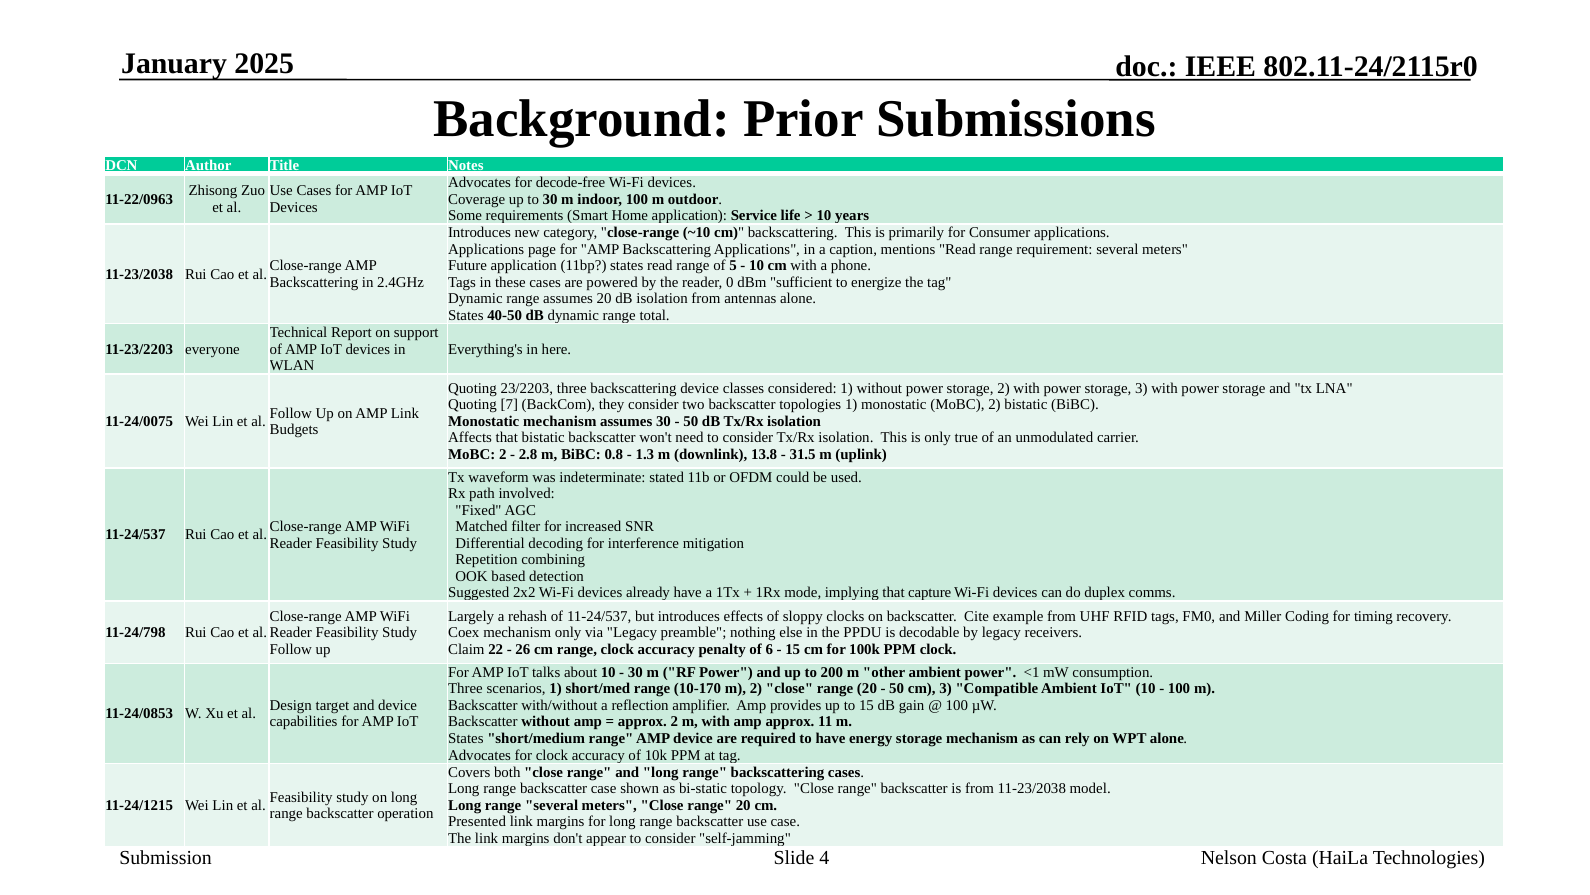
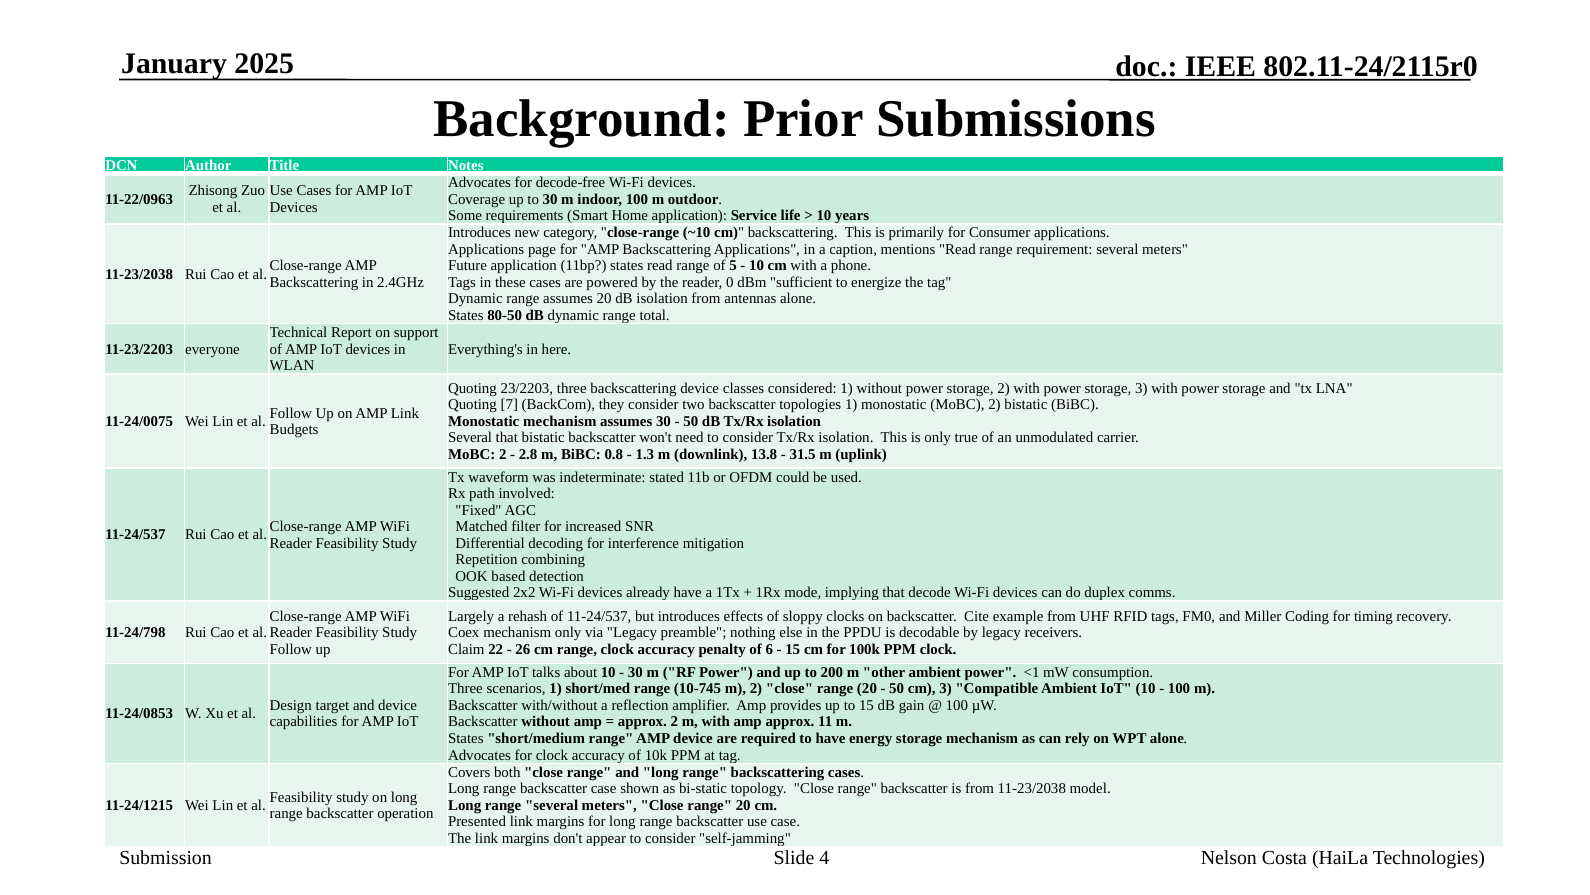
40-50: 40-50 -> 80-50
Affects at (470, 438): Affects -> Several
capture: capture -> decode
10-170: 10-170 -> 10-745
